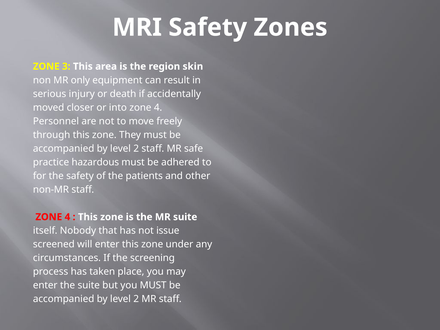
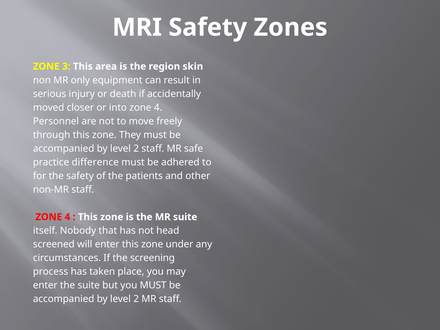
hazardous: hazardous -> difference
issue: issue -> head
